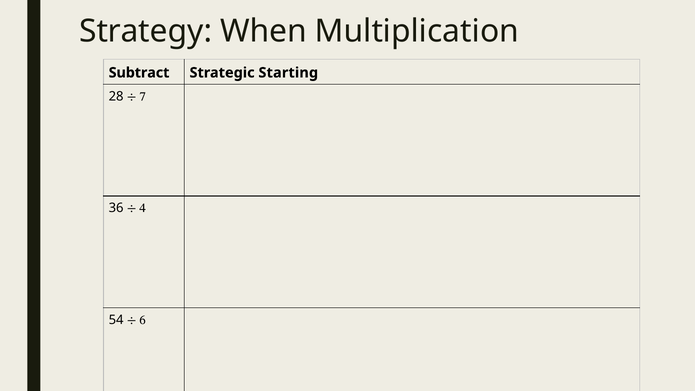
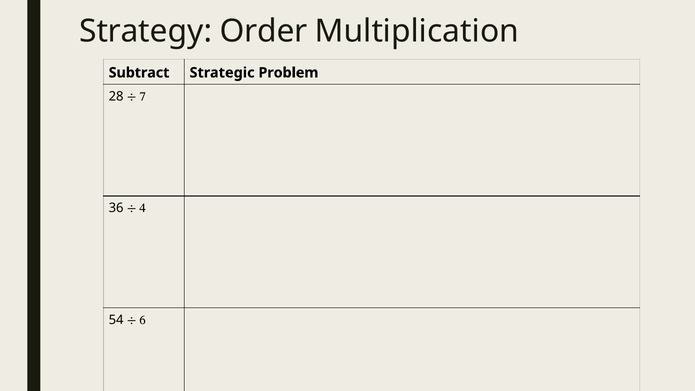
When: When -> Order
Starting: Starting -> Problem
